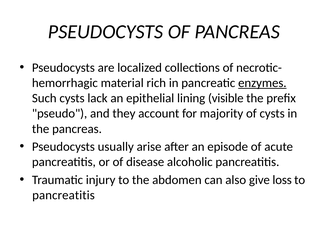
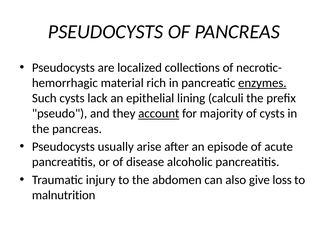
visible: visible -> calculi
account underline: none -> present
pancreatitis at (63, 195): pancreatitis -> malnutrition
